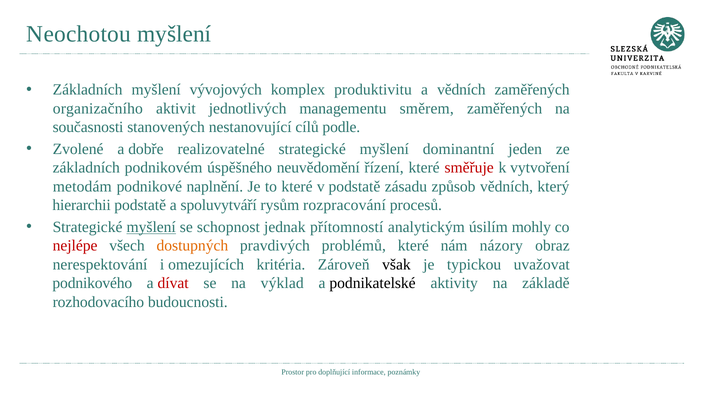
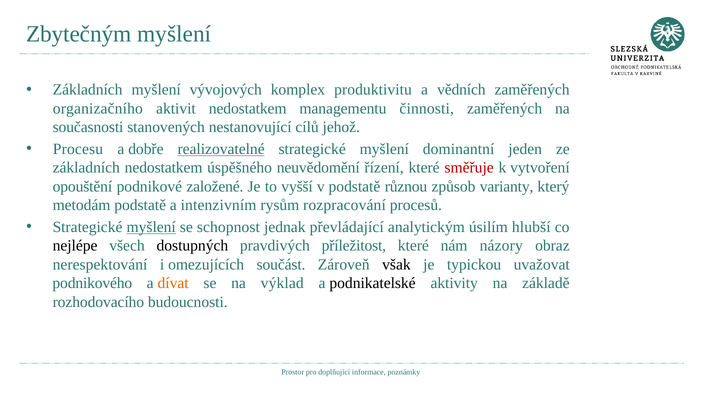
Neochotou: Neochotou -> Zbytečným
aktivit jednotlivých: jednotlivých -> nedostatkem
směrem: směrem -> činnosti
podle: podle -> jehož
Zvolené: Zvolené -> Procesu
realizovatelné underline: none -> present
základních podnikovém: podnikovém -> nedostatkem
metodám: metodám -> opouštění
naplnění: naplnění -> založené
to které: které -> vyšší
zásadu: zásadu -> různou
způsob vědních: vědních -> varianty
hierarchii: hierarchii -> metodám
spoluvytváří: spoluvytváří -> intenzivním
přítomností: přítomností -> převládající
mohly: mohly -> hlubší
nejlépe colour: red -> black
dostupných colour: orange -> black
problémů: problémů -> příležitost
kritéria: kritéria -> součást
dívat colour: red -> orange
